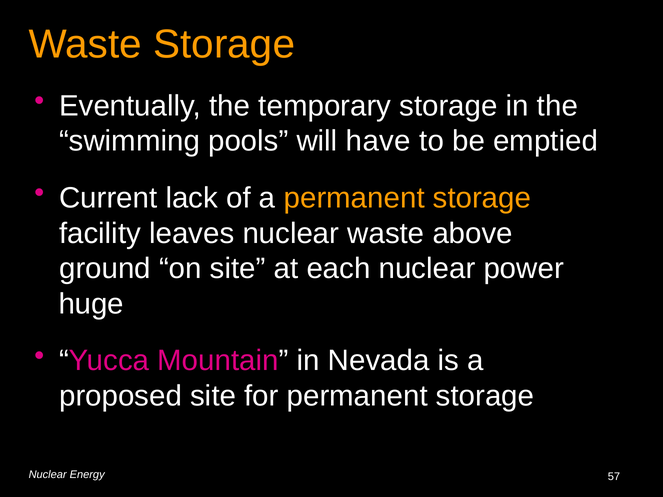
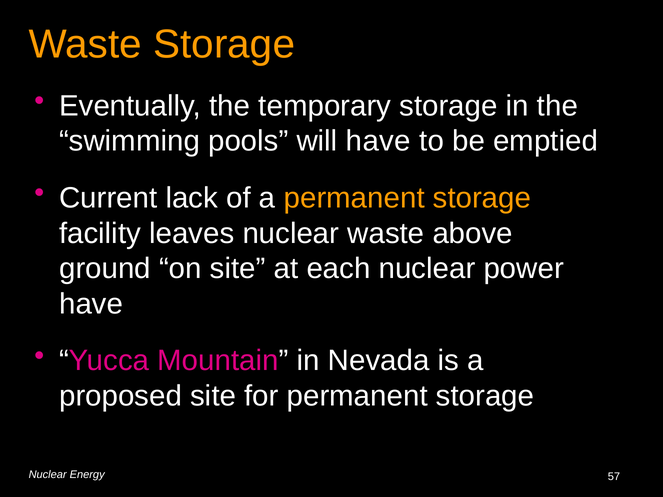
huge at (91, 304): huge -> have
